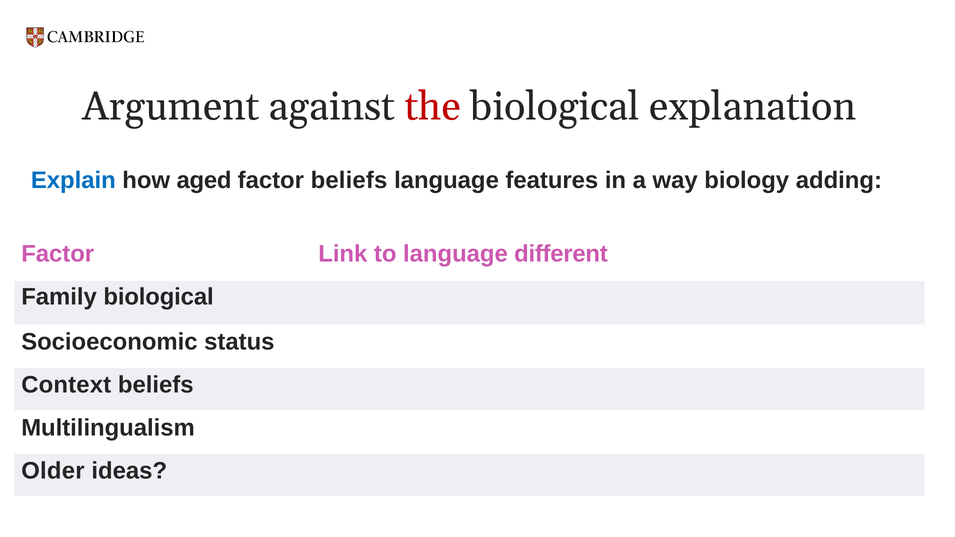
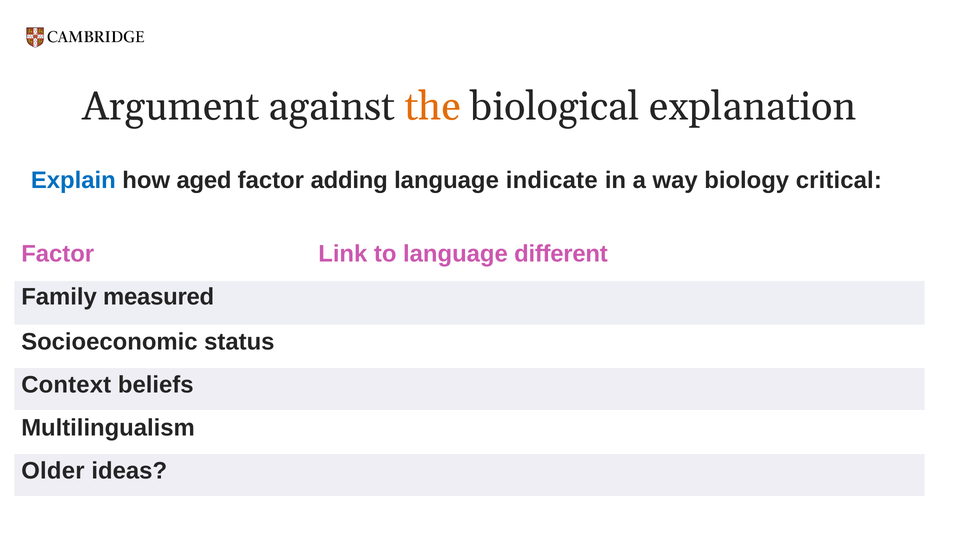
the colour: red -> orange
factor beliefs: beliefs -> adding
features: features -> indicate
adding: adding -> critical
Family biological: biological -> measured
